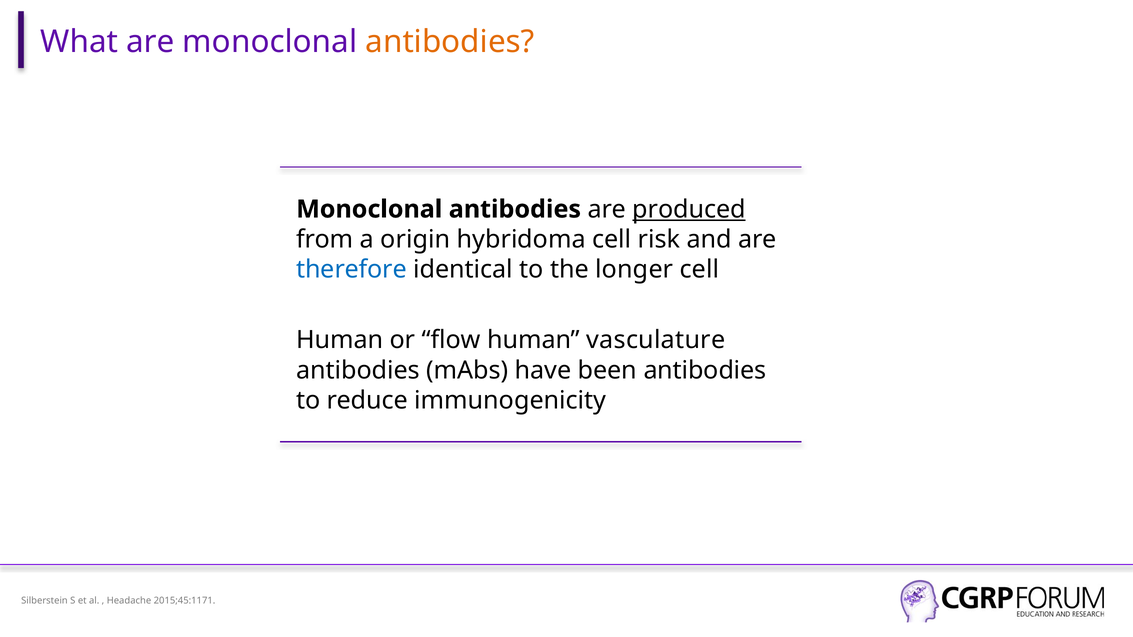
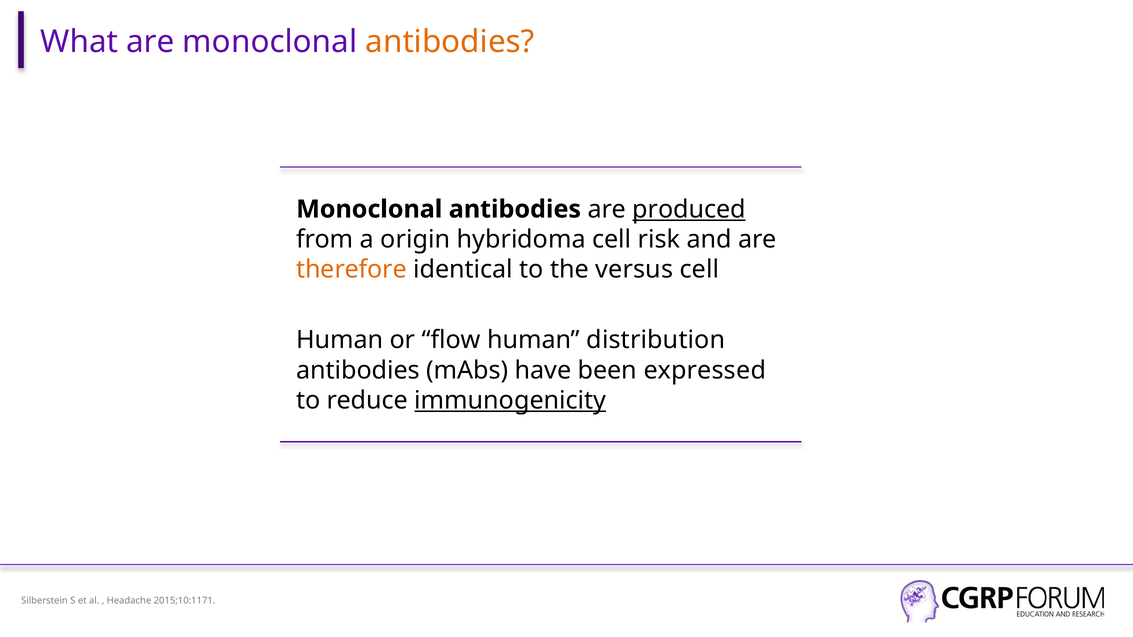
therefore colour: blue -> orange
longer: longer -> versus
vasculature: vasculature -> distribution
been antibodies: antibodies -> expressed
immunogenicity underline: none -> present
2015;45:1171: 2015;45:1171 -> 2015;10:1171
